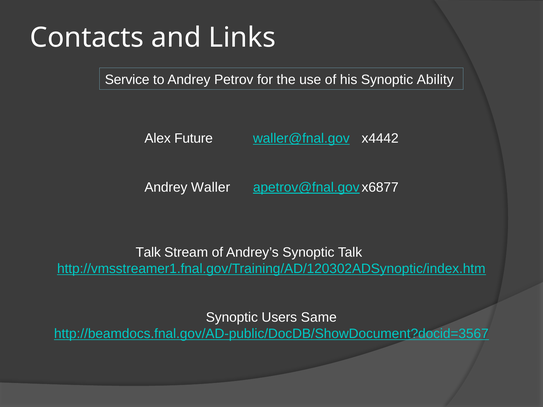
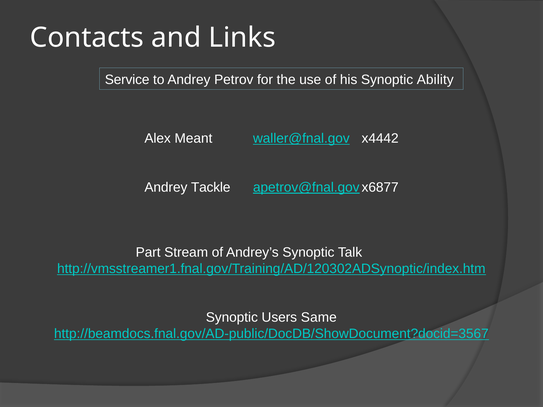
Future: Future -> Meant
Waller: Waller -> Tackle
Talk at (148, 252): Talk -> Part
